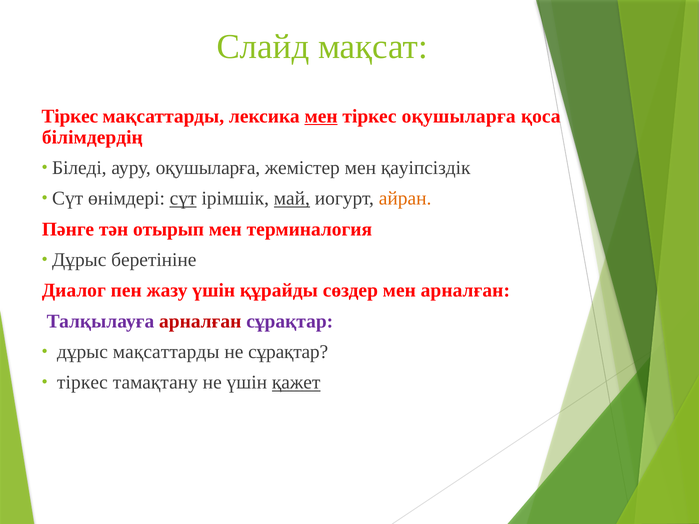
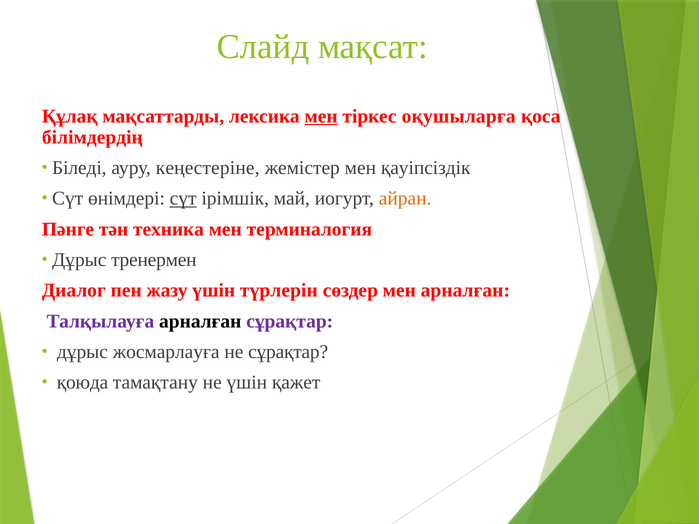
Тіркес at (70, 116): Тіркес -> Құлақ
ауру оқушыларға: оқушыларға -> кеңестеріне
май underline: present -> none
отырып: отырып -> техника
беретініне: беретініне -> тренермен
құрайды: құрайды -> түрлерін
арналған at (200, 321) colour: red -> black
дұрыс мақсаттарды: мақсаттарды -> жосмарлауға
тіркес at (82, 383): тіркес -> қоюда
қажет underline: present -> none
